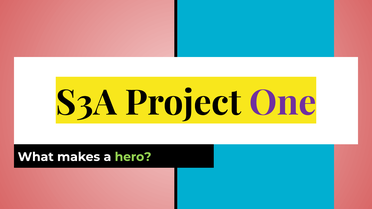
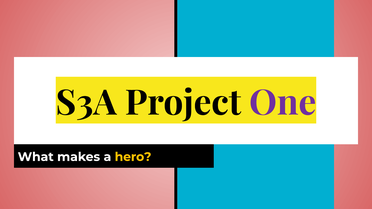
hero colour: light green -> yellow
